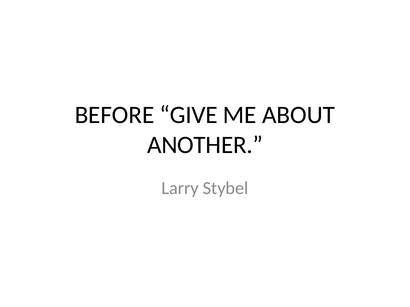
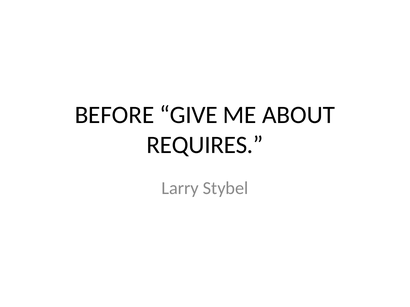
ANOTHER: ANOTHER -> REQUIRES
